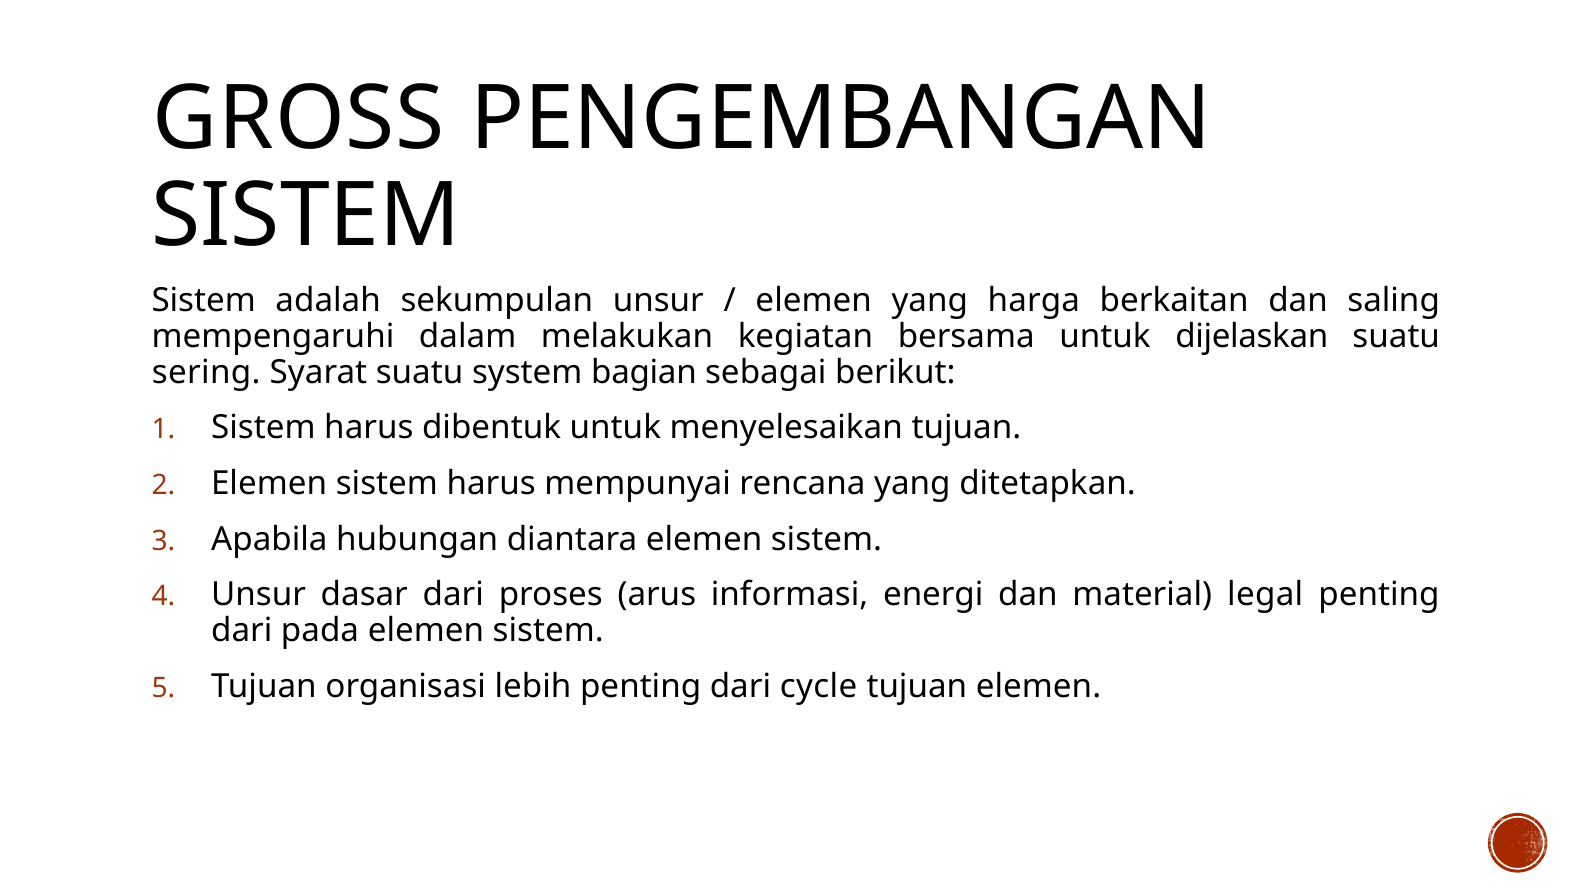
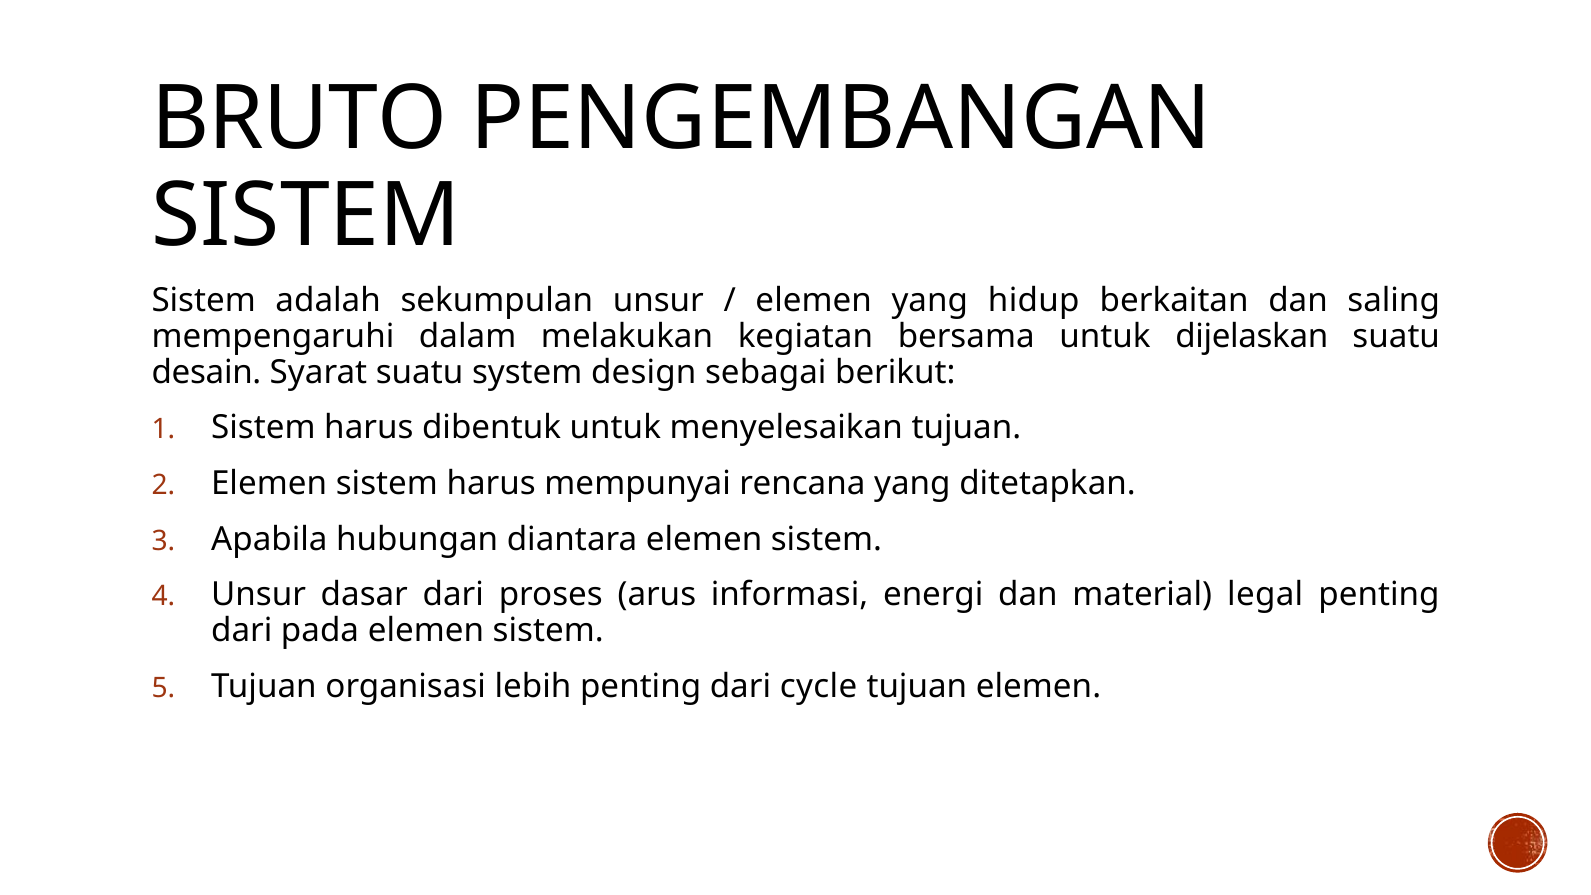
GROSS: GROSS -> BRUTO
harga: harga -> hidup
sering: sering -> desain
bagian: bagian -> design
